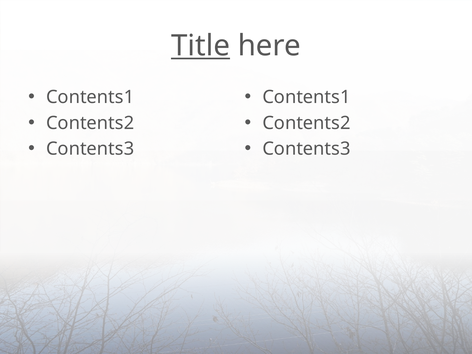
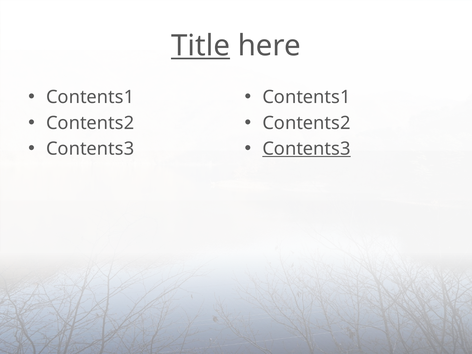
Contents3 at (306, 149) underline: none -> present
